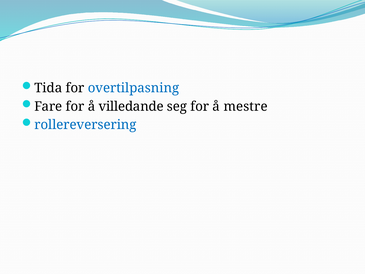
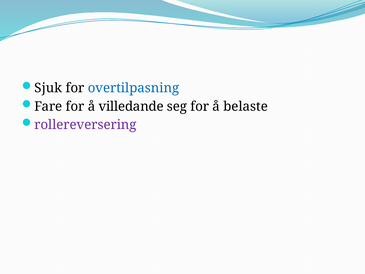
Tida: Tida -> Sjuk
mestre: mestre -> belaste
rollereversering colour: blue -> purple
